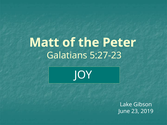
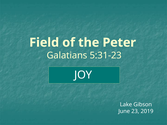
Matt: Matt -> Field
5:27-23: 5:27-23 -> 5:31-23
